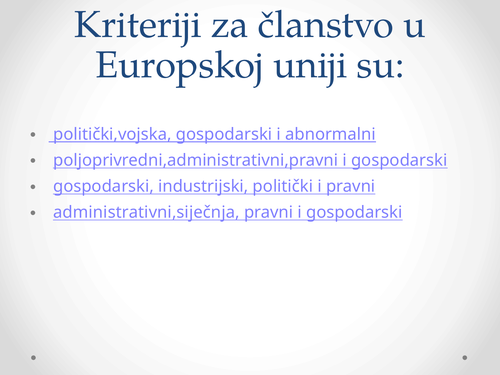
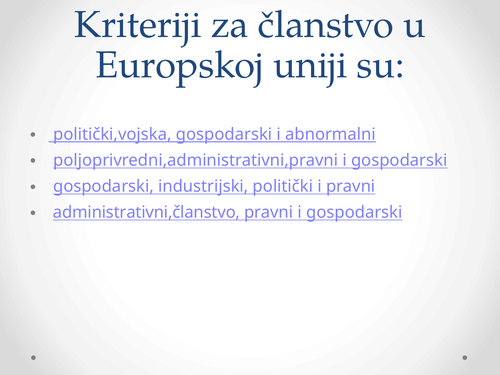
administrativni,siječnja: administrativni,siječnja -> administrativni,članstvo
